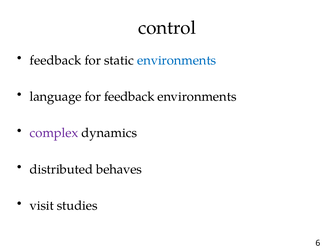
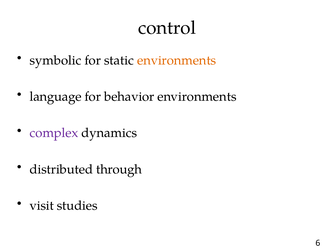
feedback at (56, 60): feedback -> symbolic
environments at (177, 60) colour: blue -> orange
for feedback: feedback -> behavior
behaves: behaves -> through
